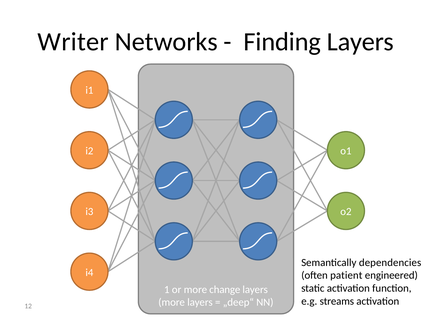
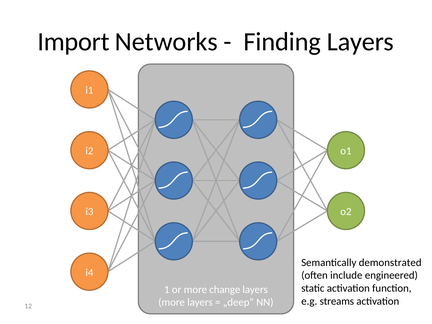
Writer: Writer -> Import
dependencies: dependencies -> demonstrated
patient: patient -> include
